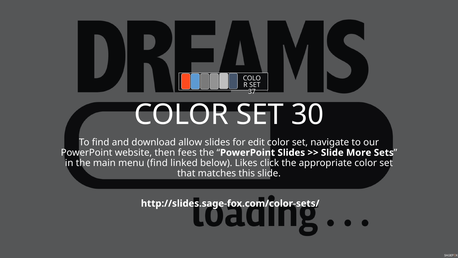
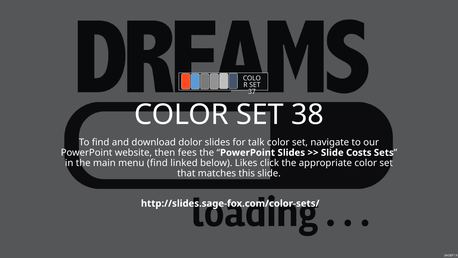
30: 30 -> 38
allow: allow -> dolor
edit: edit -> talk
More: More -> Costs
